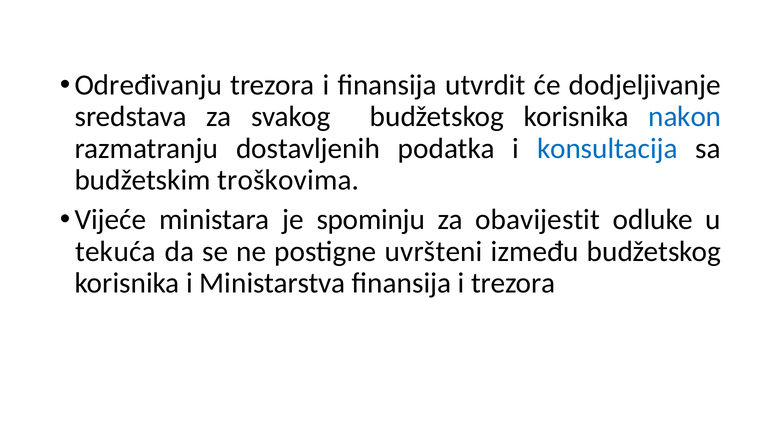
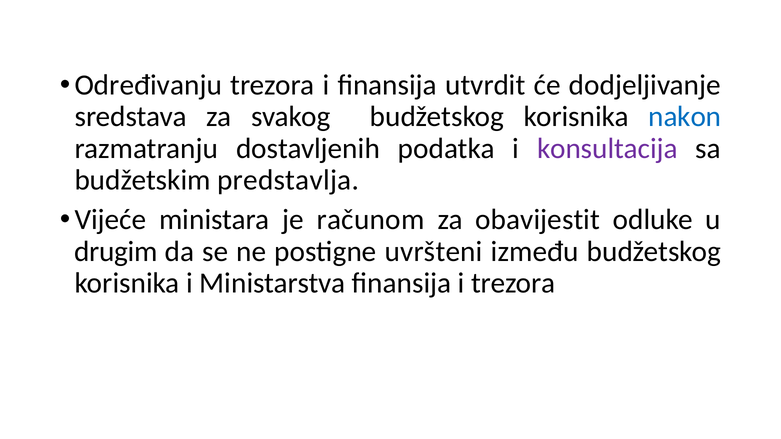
konsultacija colour: blue -> purple
troškovima: troškovima -> predstavlja
spominju: spominju -> računom
tekuća: tekuća -> drugim
